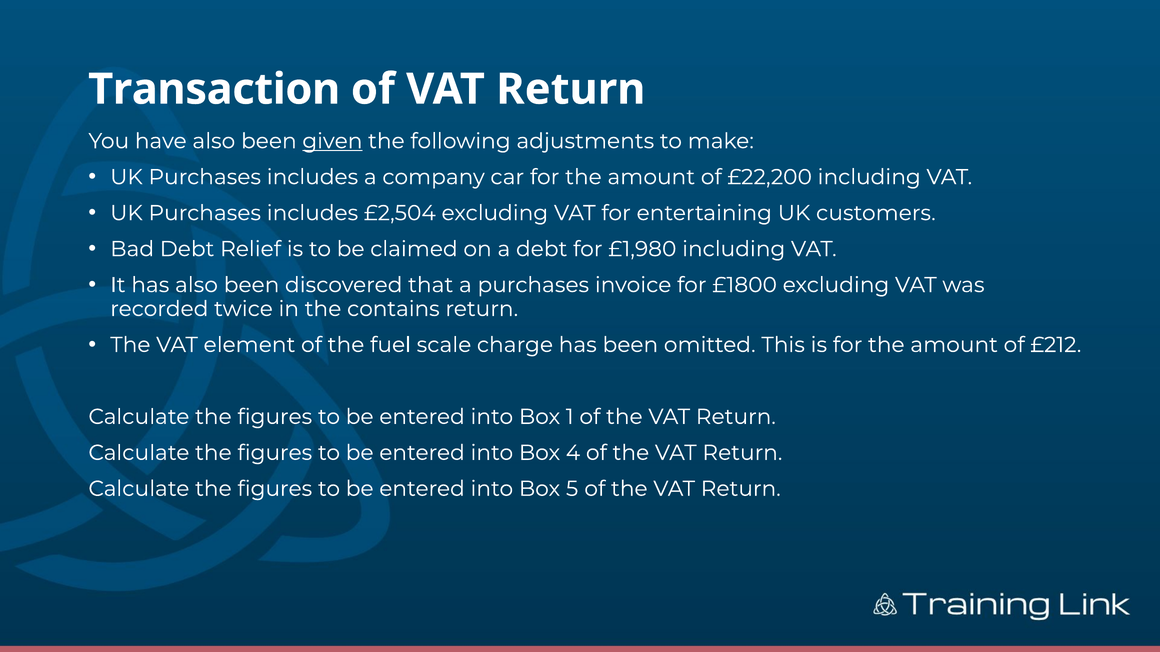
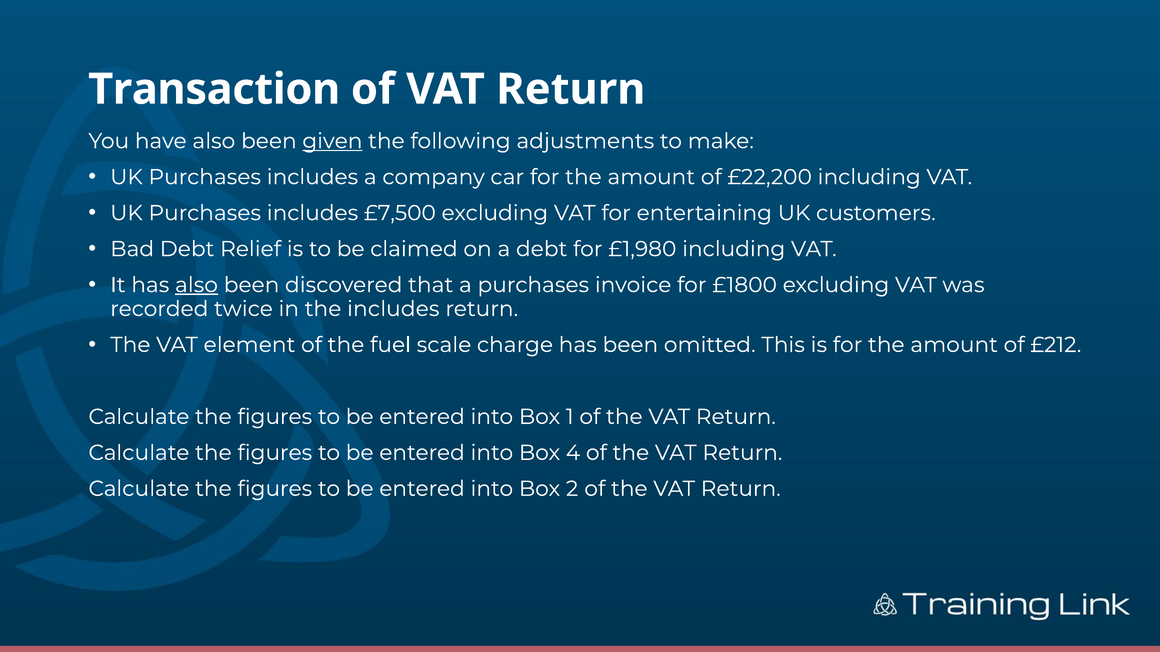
£2,504: £2,504 -> £7,500
also at (196, 285) underline: none -> present
the contains: contains -> includes
5: 5 -> 2
